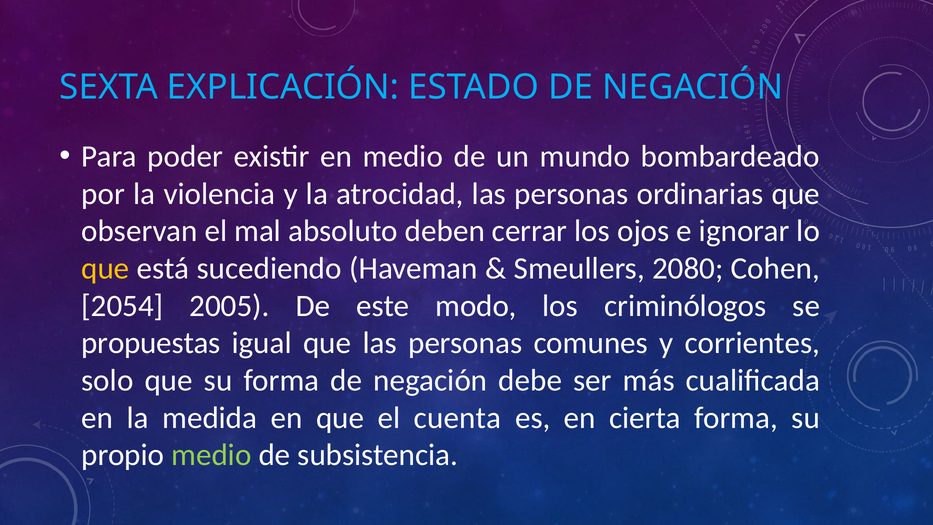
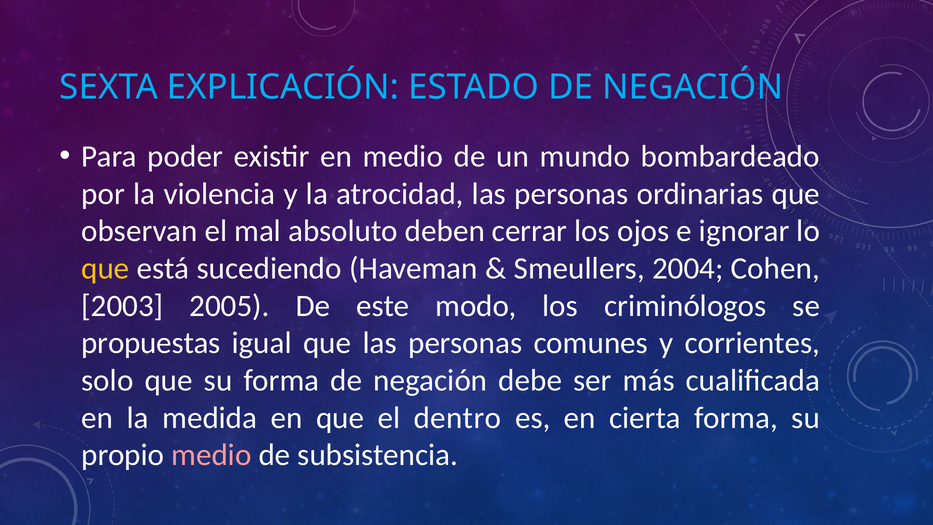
2080: 2080 -> 2004
2054: 2054 -> 2003
cuenta: cuenta -> dentro
medio at (211, 455) colour: light green -> pink
